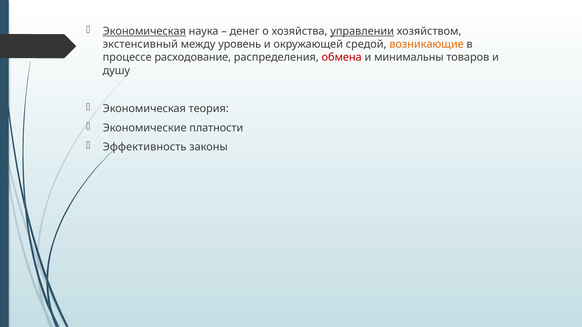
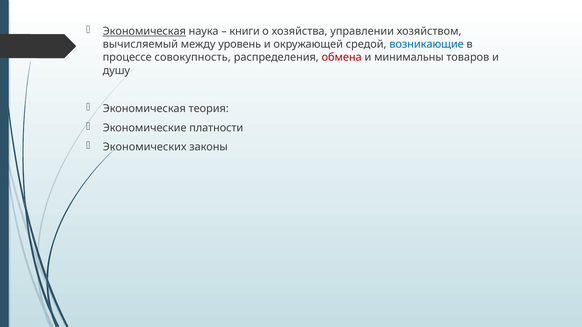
денег: денег -> книги
управлении underline: present -> none
экстенсивный: экстенсивный -> вычисляемый
возникающие colour: orange -> blue
расходование: расходование -> совокупность
Эффективность: Эффективность -> Экономических
